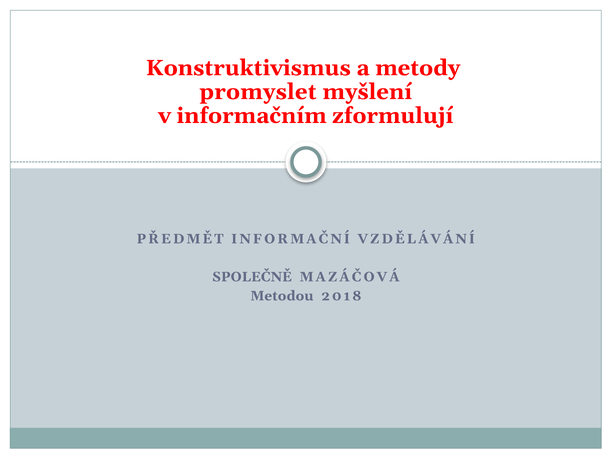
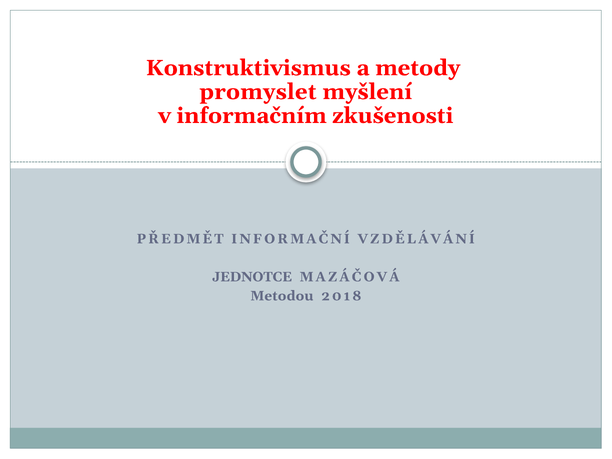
zformulují: zformulují -> zkušenosti
SPOLEČNĚ: SPOLEČNĚ -> JEDNOTCE
